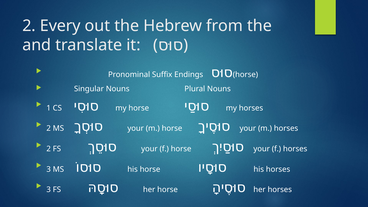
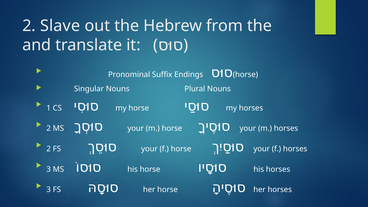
Every: Every -> Slave
